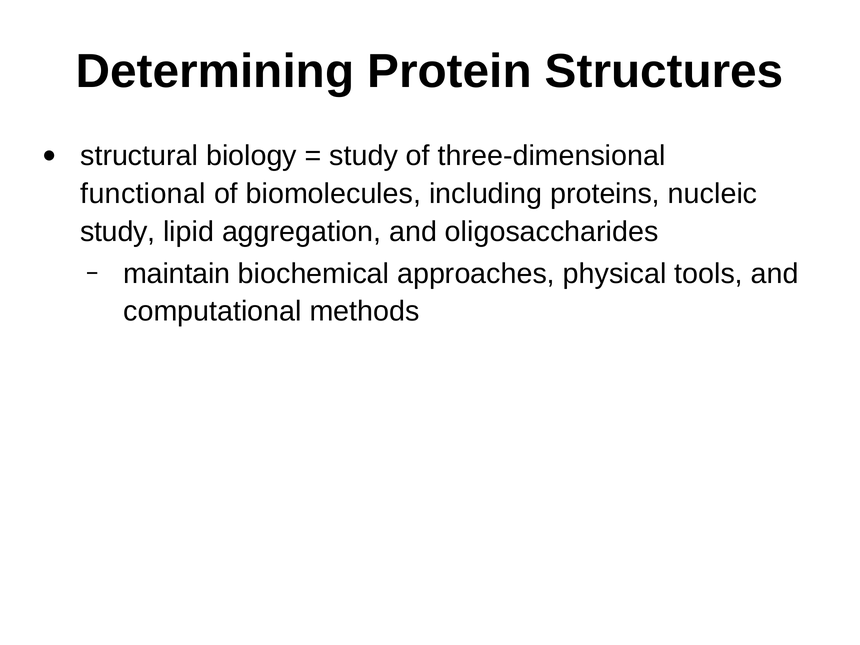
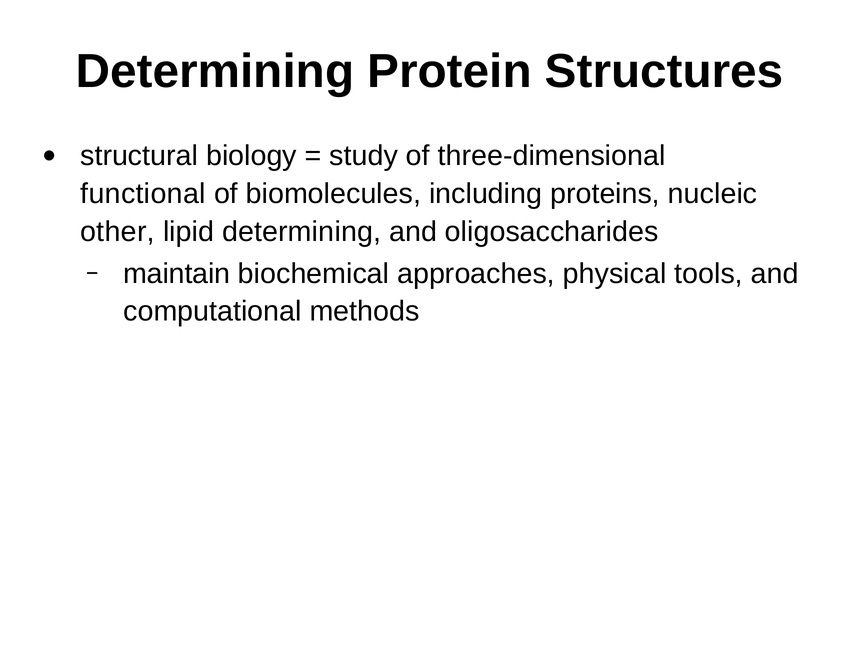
study at (118, 232): study -> other
lipid aggregation: aggregation -> determining
